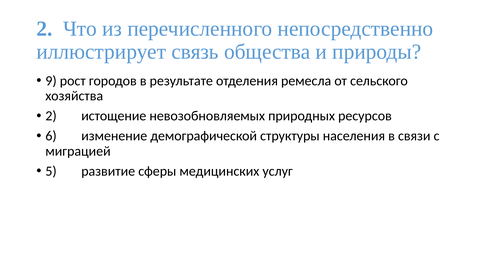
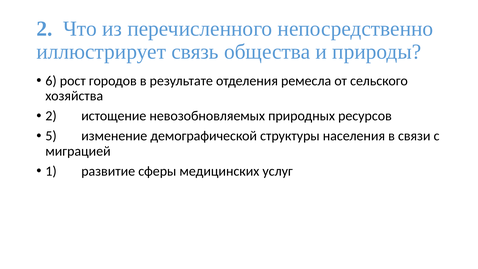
9: 9 -> 6
6: 6 -> 5
5: 5 -> 1
